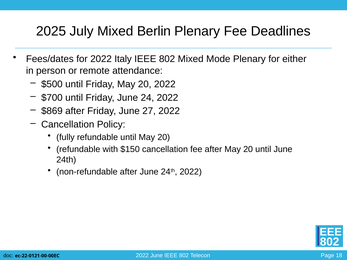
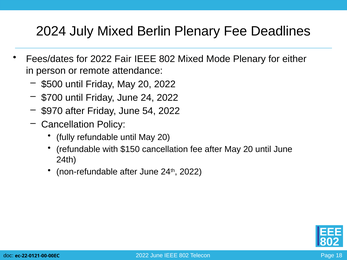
2025: 2025 -> 2024
Italy: Italy -> Fair
$869: $869 -> $970
27: 27 -> 54
